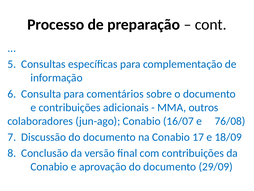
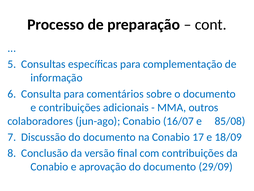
76/08: 76/08 -> 85/08
